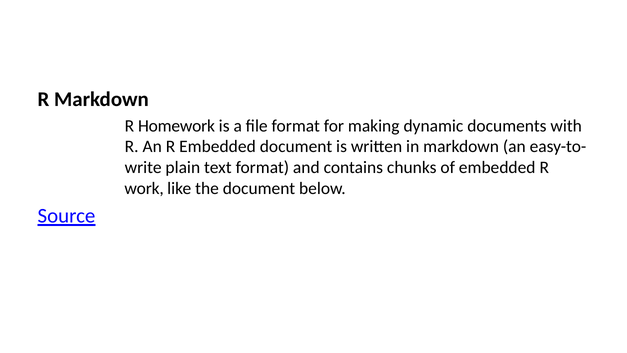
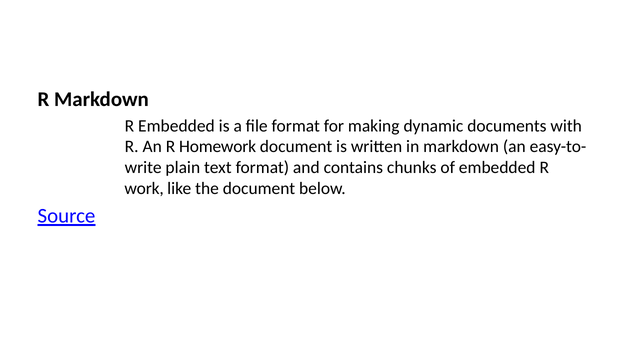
R Homework: Homework -> Embedded
R Embedded: Embedded -> Homework
